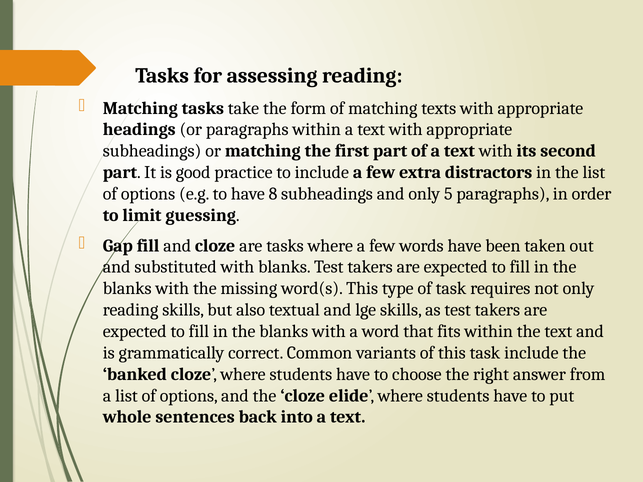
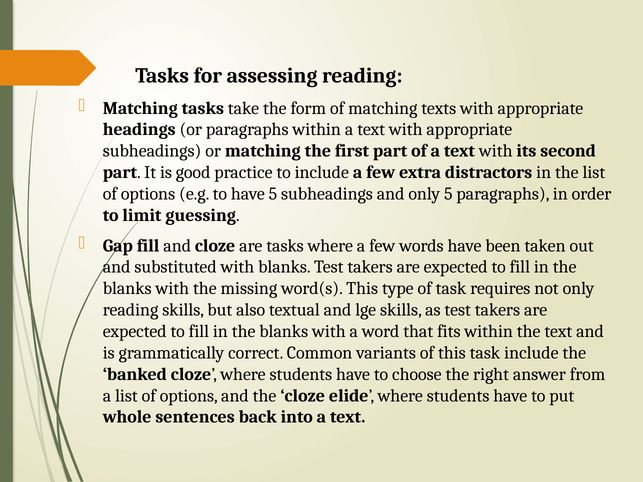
have 8: 8 -> 5
